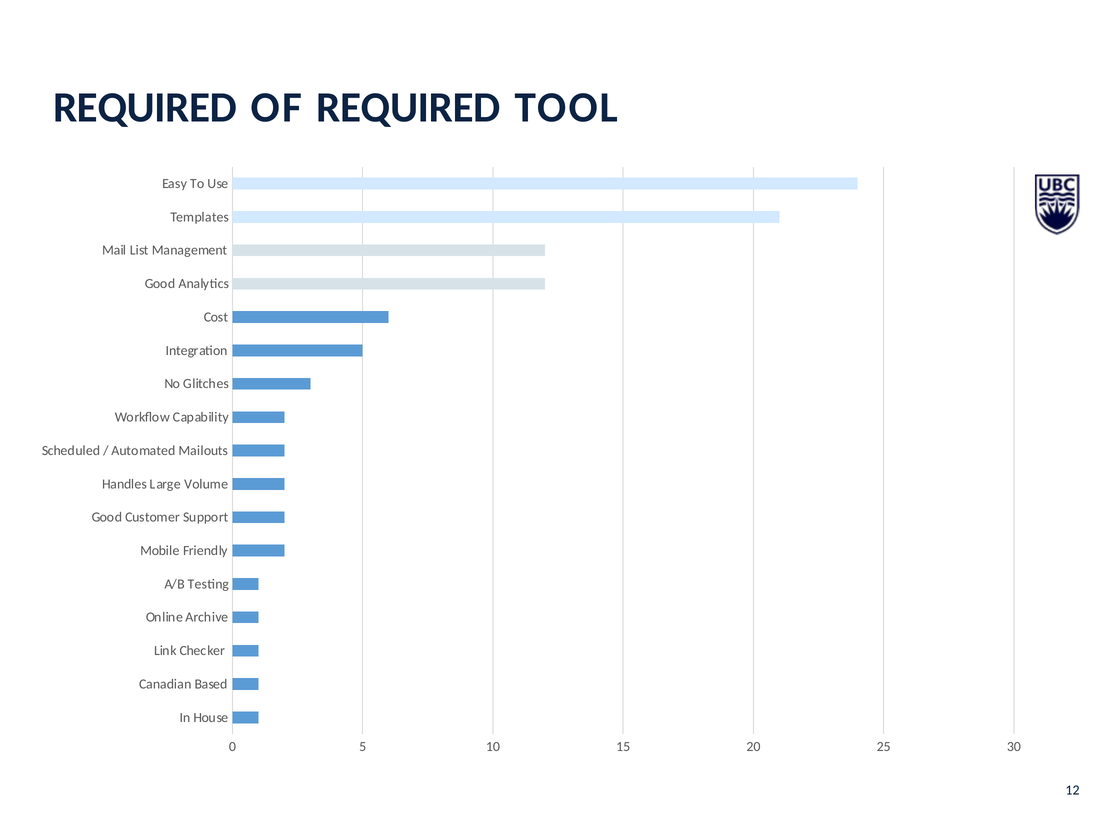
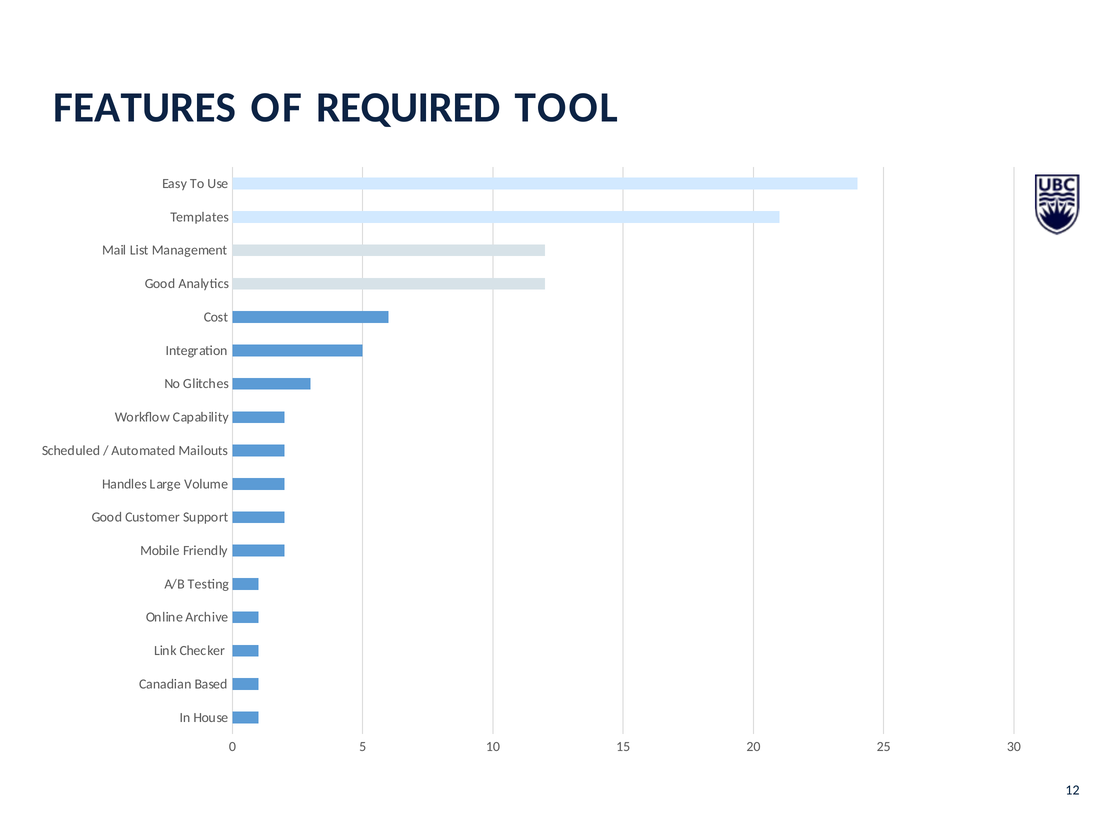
REQUIRED at (145, 107): REQUIRED -> FEATURES
